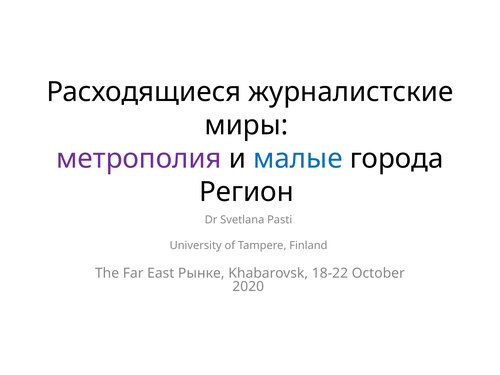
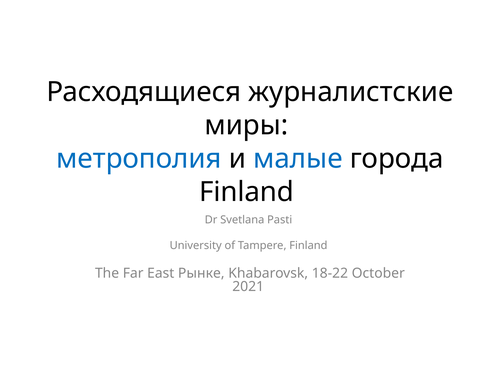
метрополия colour: purple -> blue
Регион at (246, 192): Регион -> Finland
2020: 2020 -> 2021
